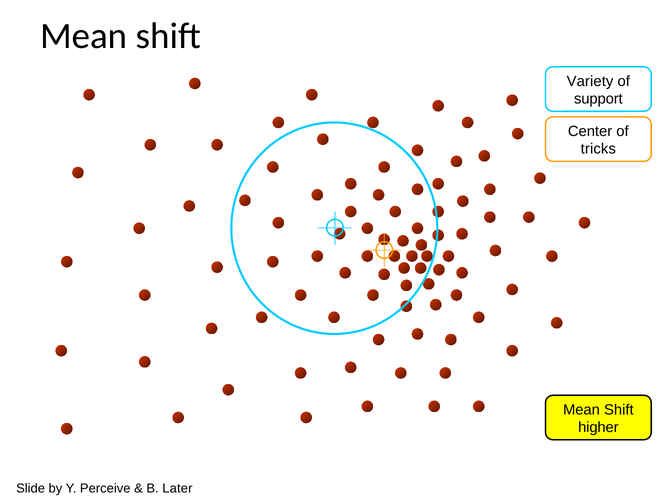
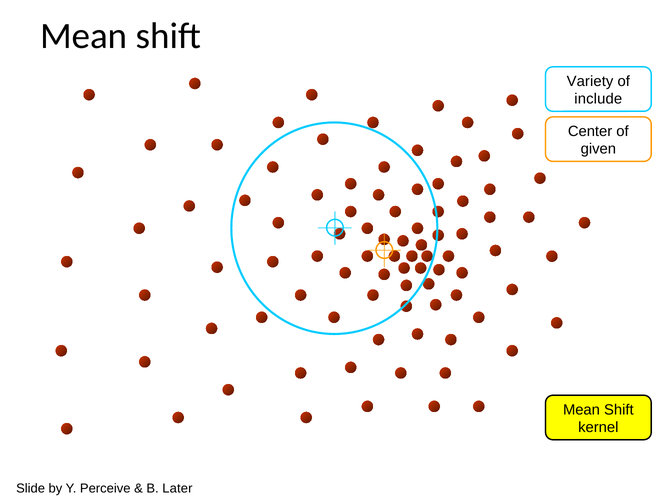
support: support -> include
tricks: tricks -> given
higher: higher -> kernel
